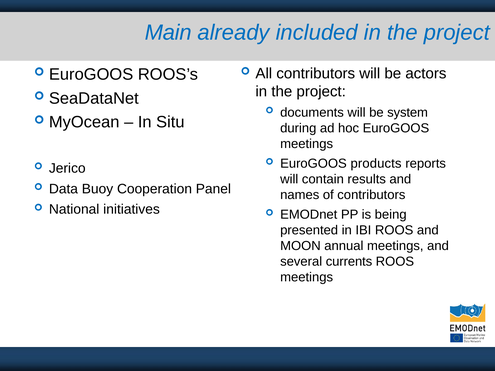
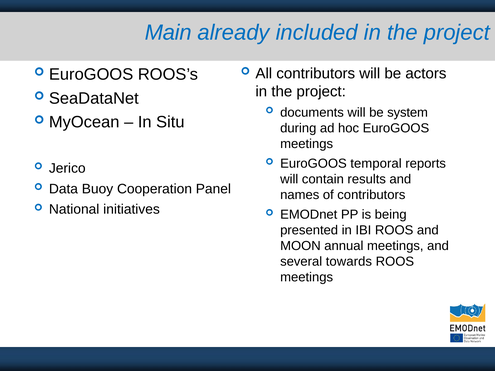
products: products -> temporal
currents: currents -> towards
